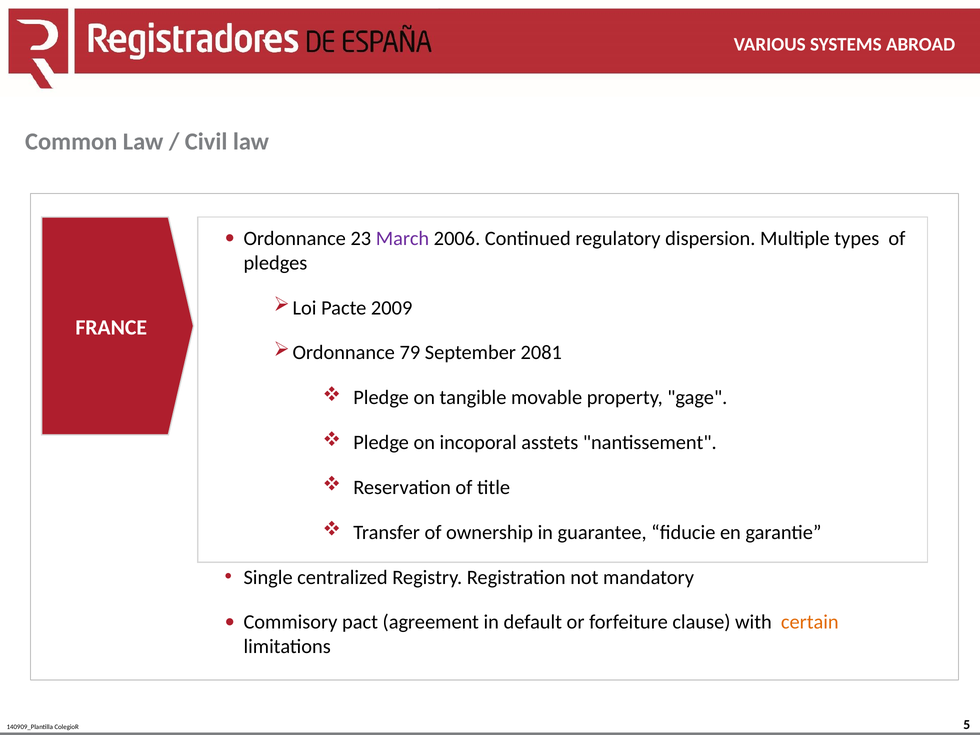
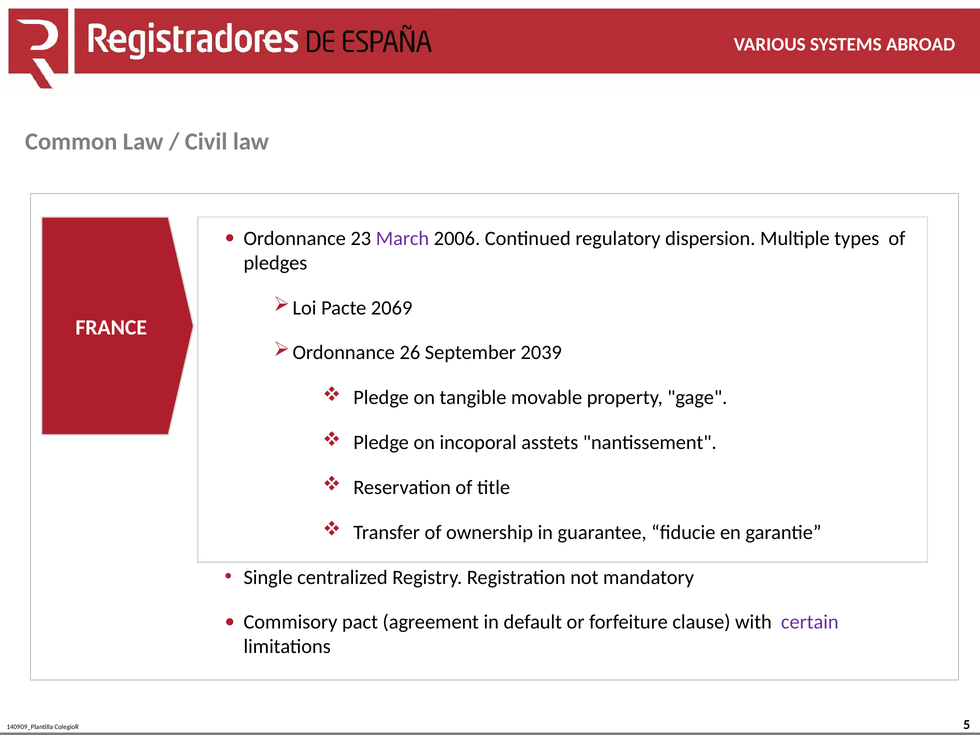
2009: 2009 -> 2069
79: 79 -> 26
2081: 2081 -> 2039
certain colour: orange -> purple
